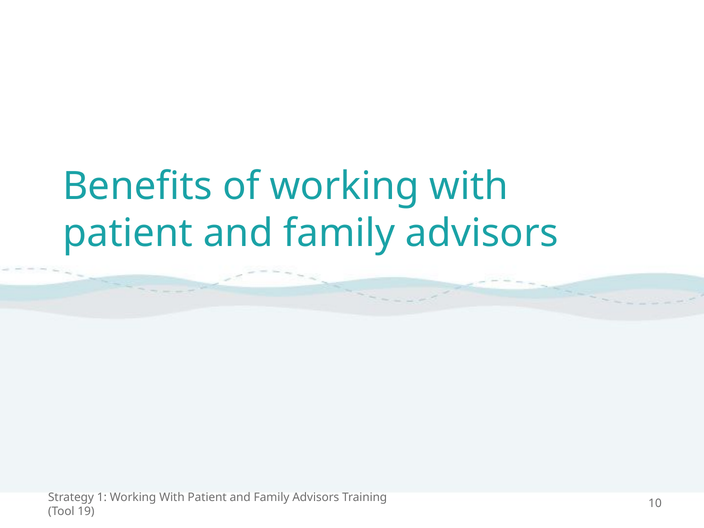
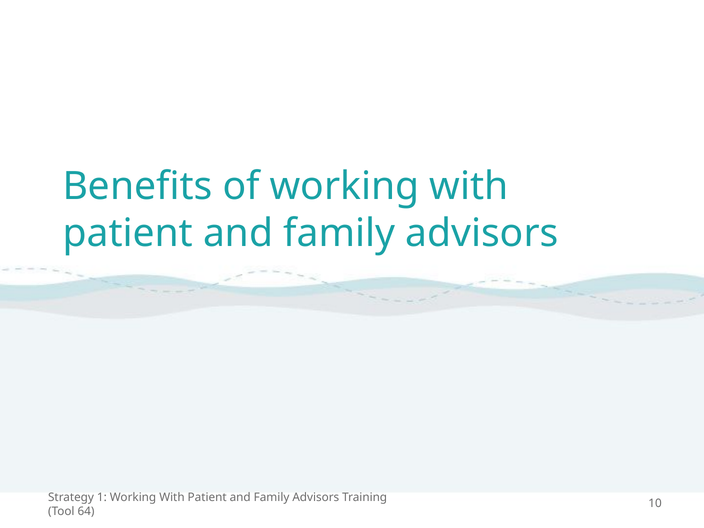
19: 19 -> 64
